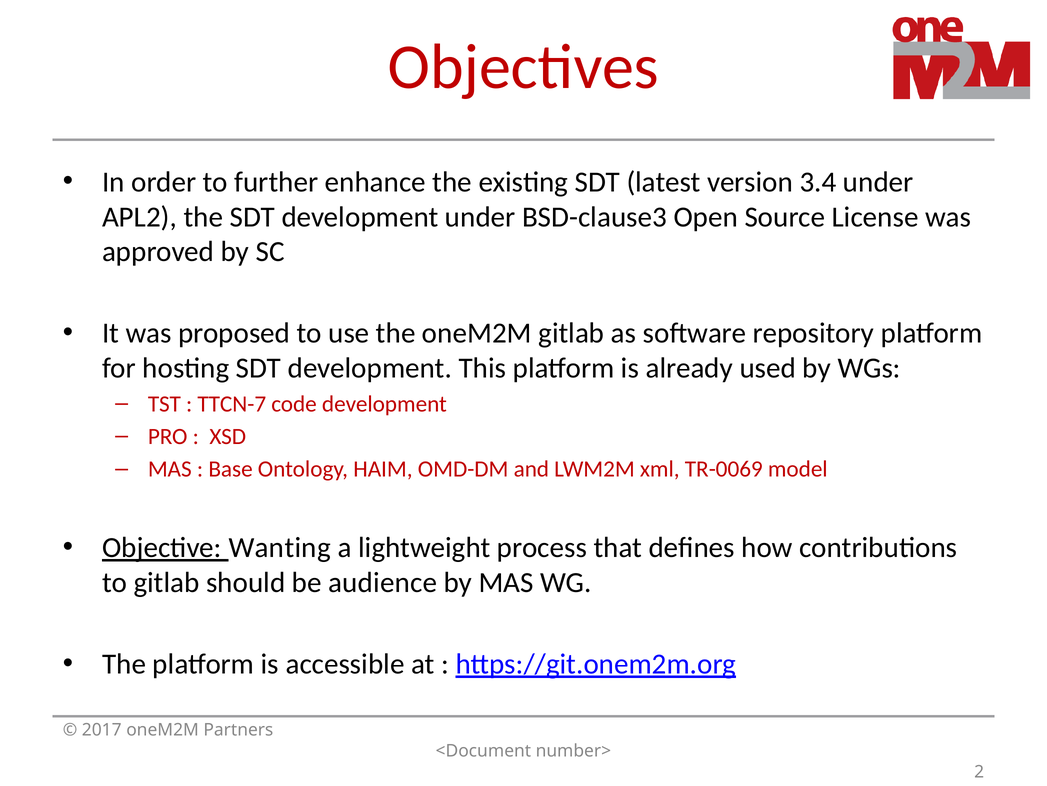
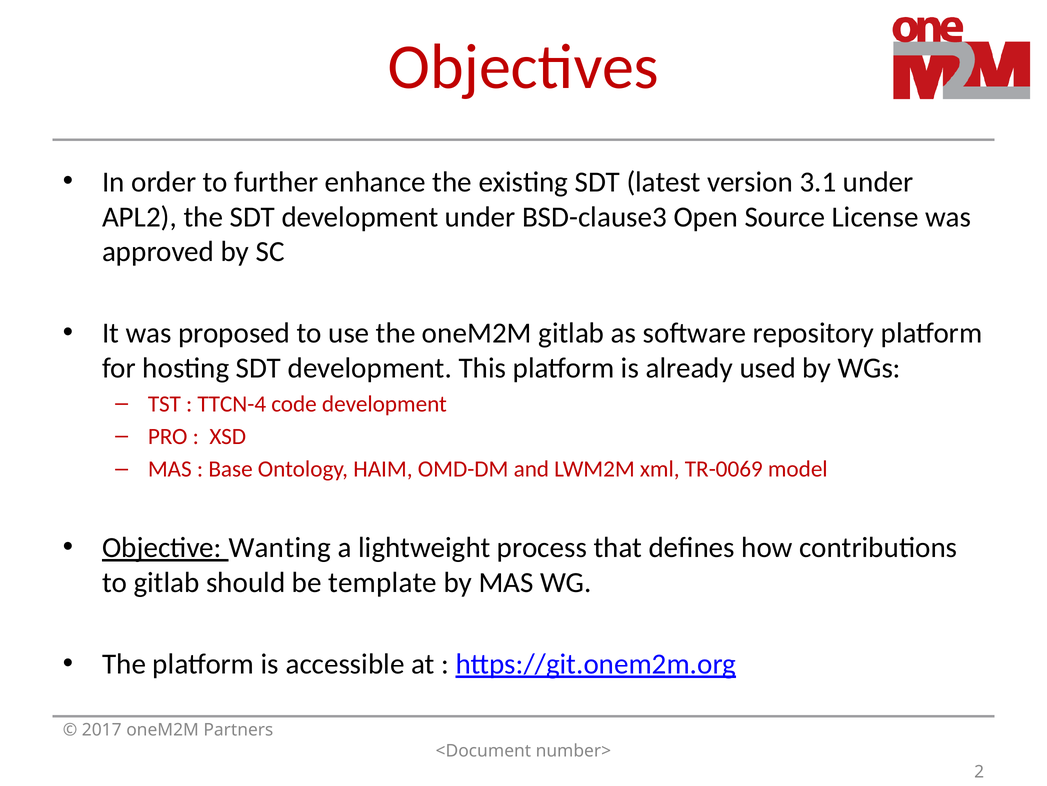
3.4: 3.4 -> 3.1
TTCN-7: TTCN-7 -> TTCN-4
audience: audience -> template
